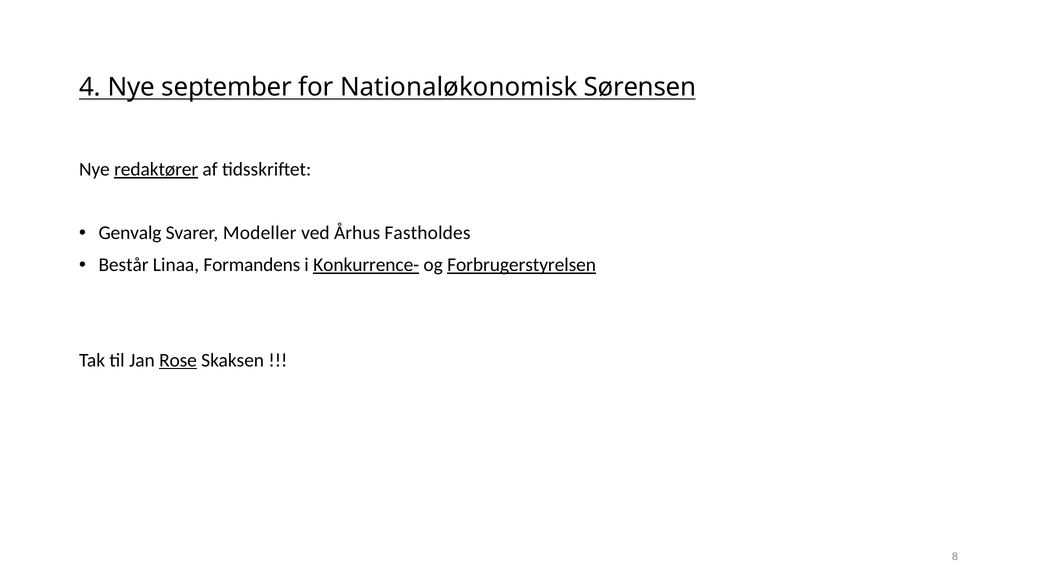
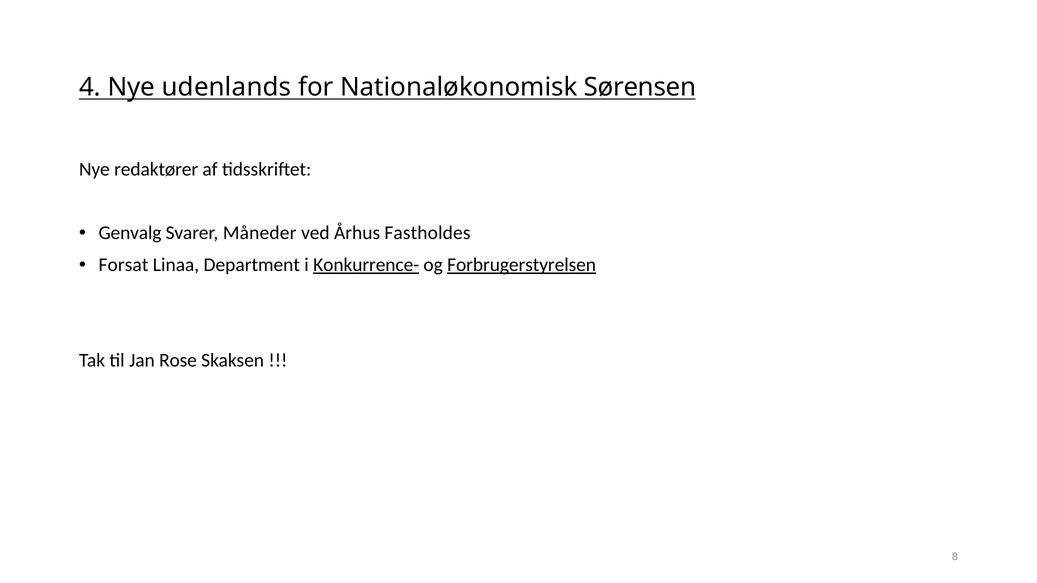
september: september -> udenlands
redaktører underline: present -> none
Modeller: Modeller -> Måneder
Består: Består -> Forsat
Formandens: Formandens -> Department
Rose underline: present -> none
